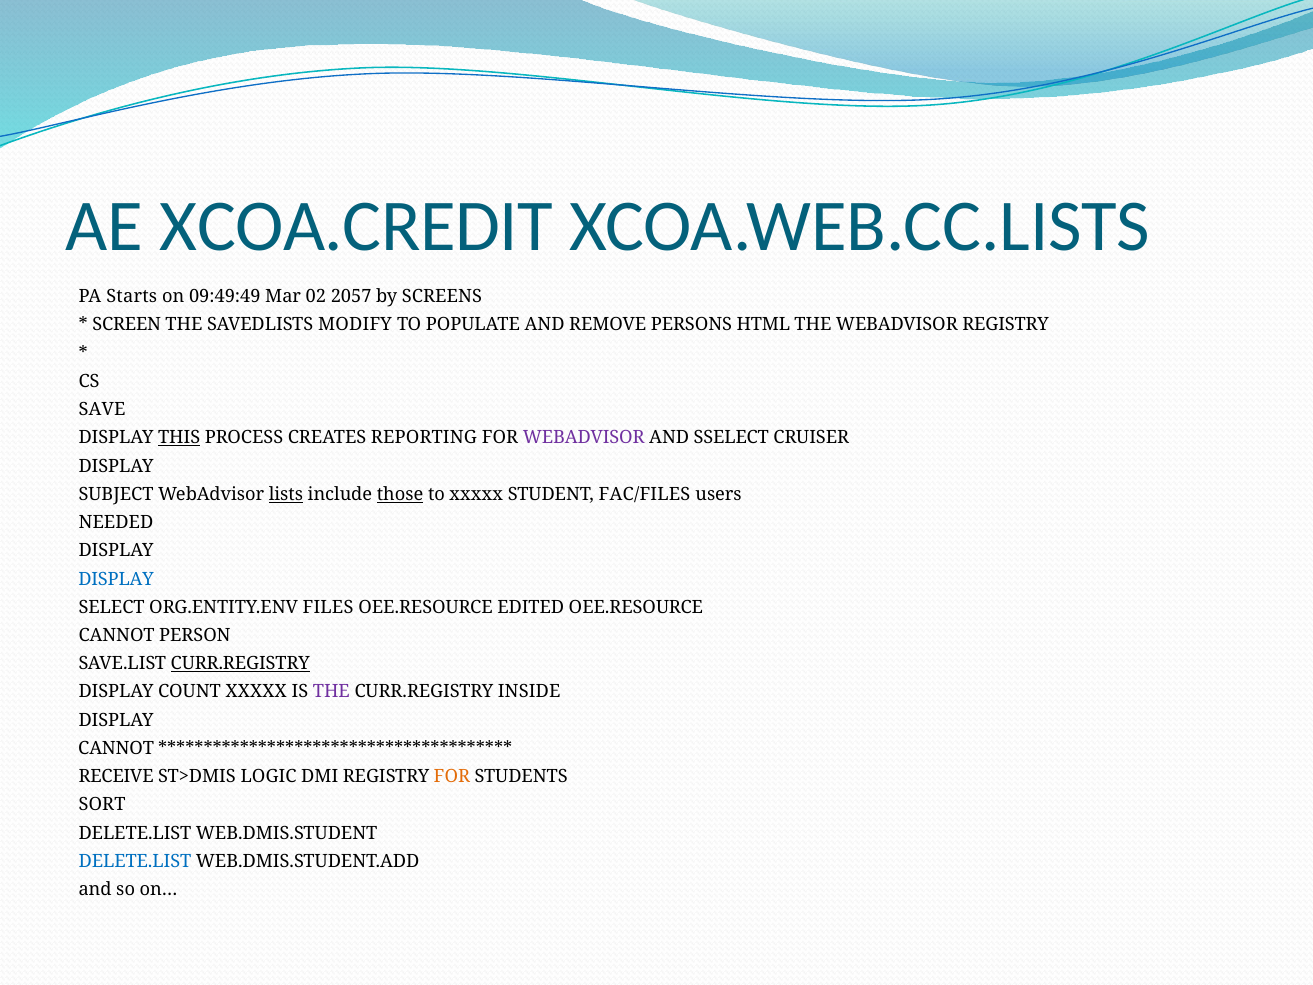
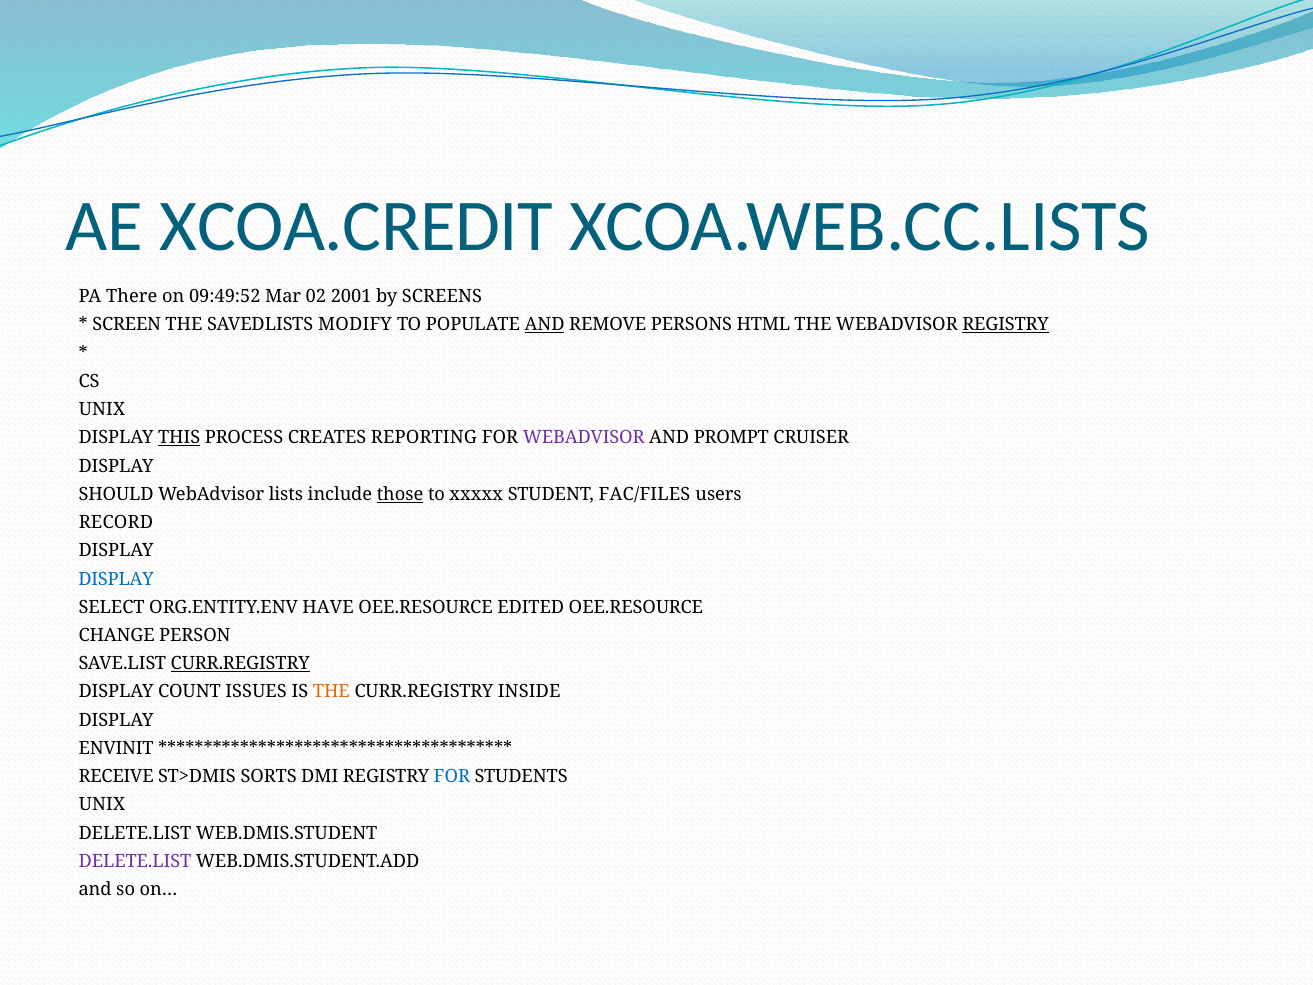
Starts: Starts -> There
09:49:49: 09:49:49 -> 09:49:52
2057: 2057 -> 2001
AND at (545, 325) underline: none -> present
REGISTRY at (1006, 325) underline: none -> present
SAVE at (102, 409): SAVE -> UNIX
SSELECT: SSELECT -> PROMPT
SUBJECT: SUBJECT -> SHOULD
lists underline: present -> none
NEEDED: NEEDED -> RECORD
FILES: FILES -> HAVE
CANNOT at (117, 635): CANNOT -> CHANGE
COUNT XXXXX: XXXXX -> ISSUES
THE at (331, 692) colour: purple -> orange
CANNOT at (116, 748): CANNOT -> ENVINIT
LOGIC: LOGIC -> SORTS
FOR at (452, 776) colour: orange -> blue
SORT at (102, 805): SORT -> UNIX
DELETE.LIST at (135, 861) colour: blue -> purple
